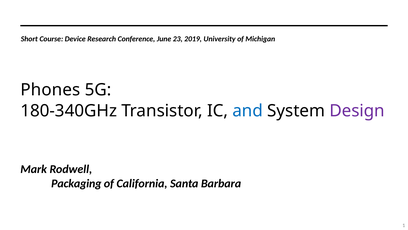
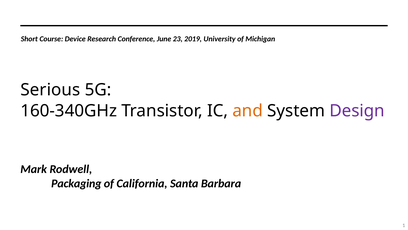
Phones: Phones -> Serious
180-340GHz: 180-340GHz -> 160-340GHz
and colour: blue -> orange
